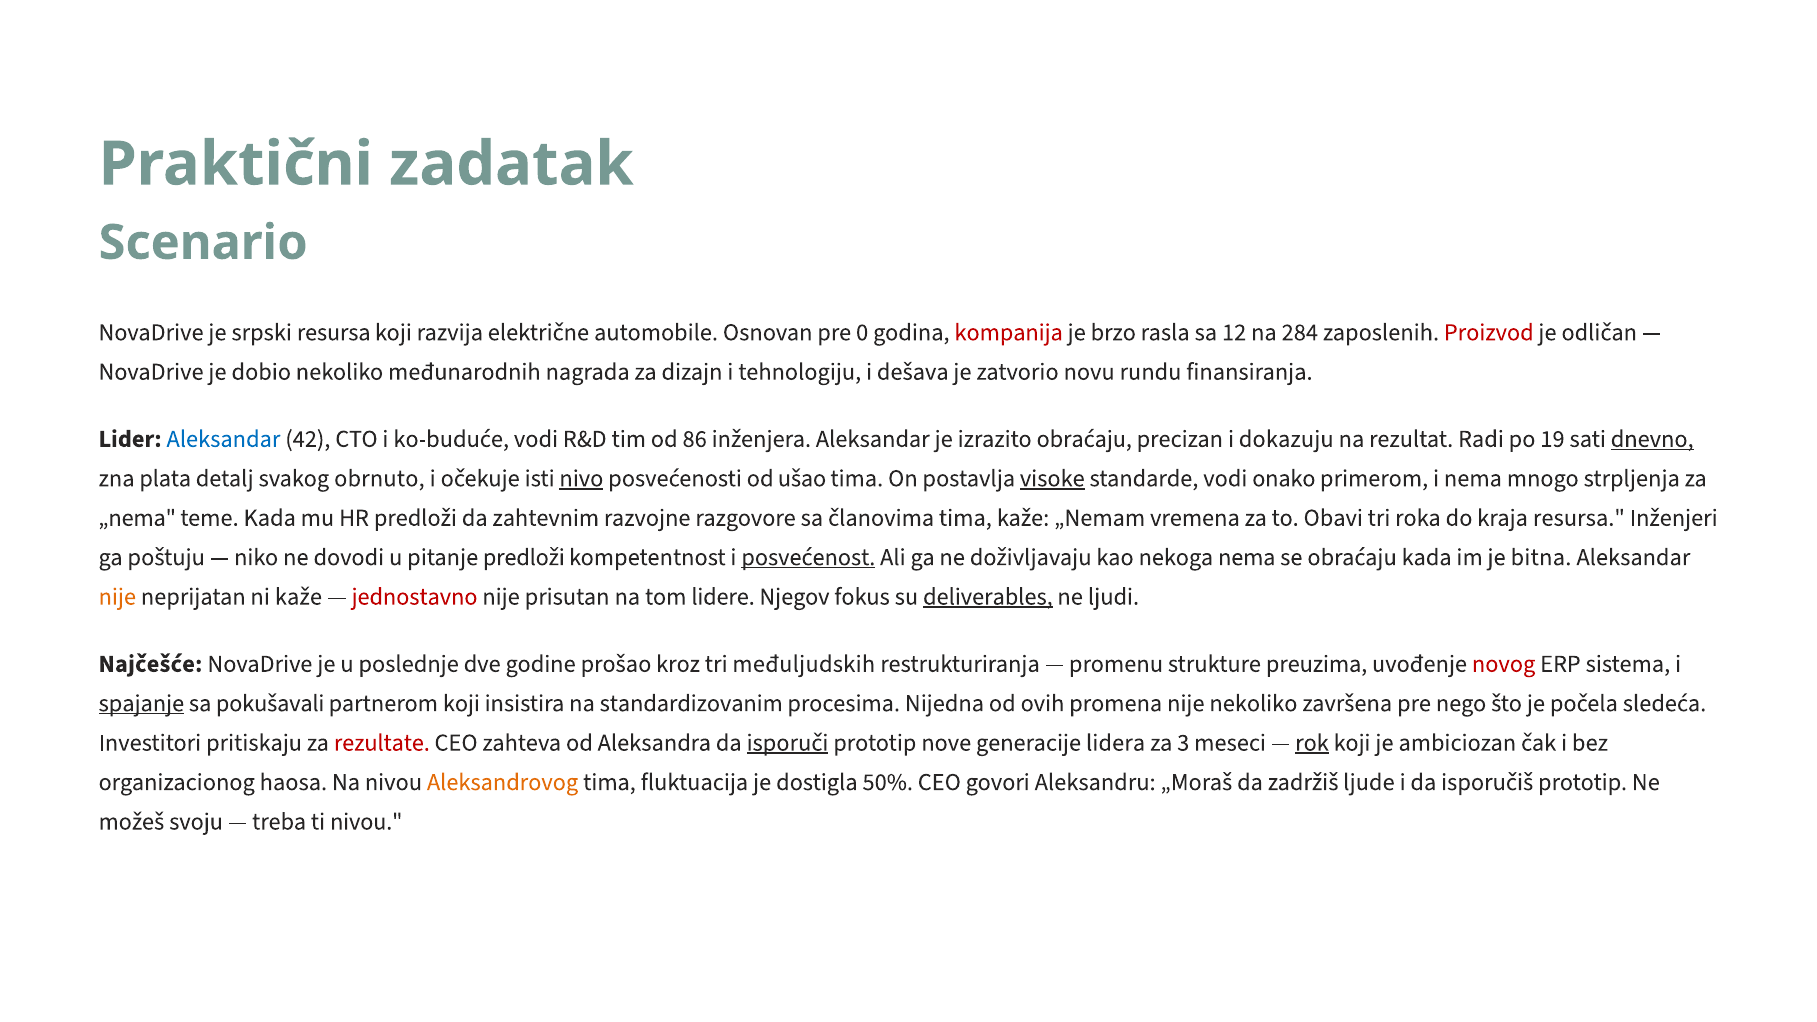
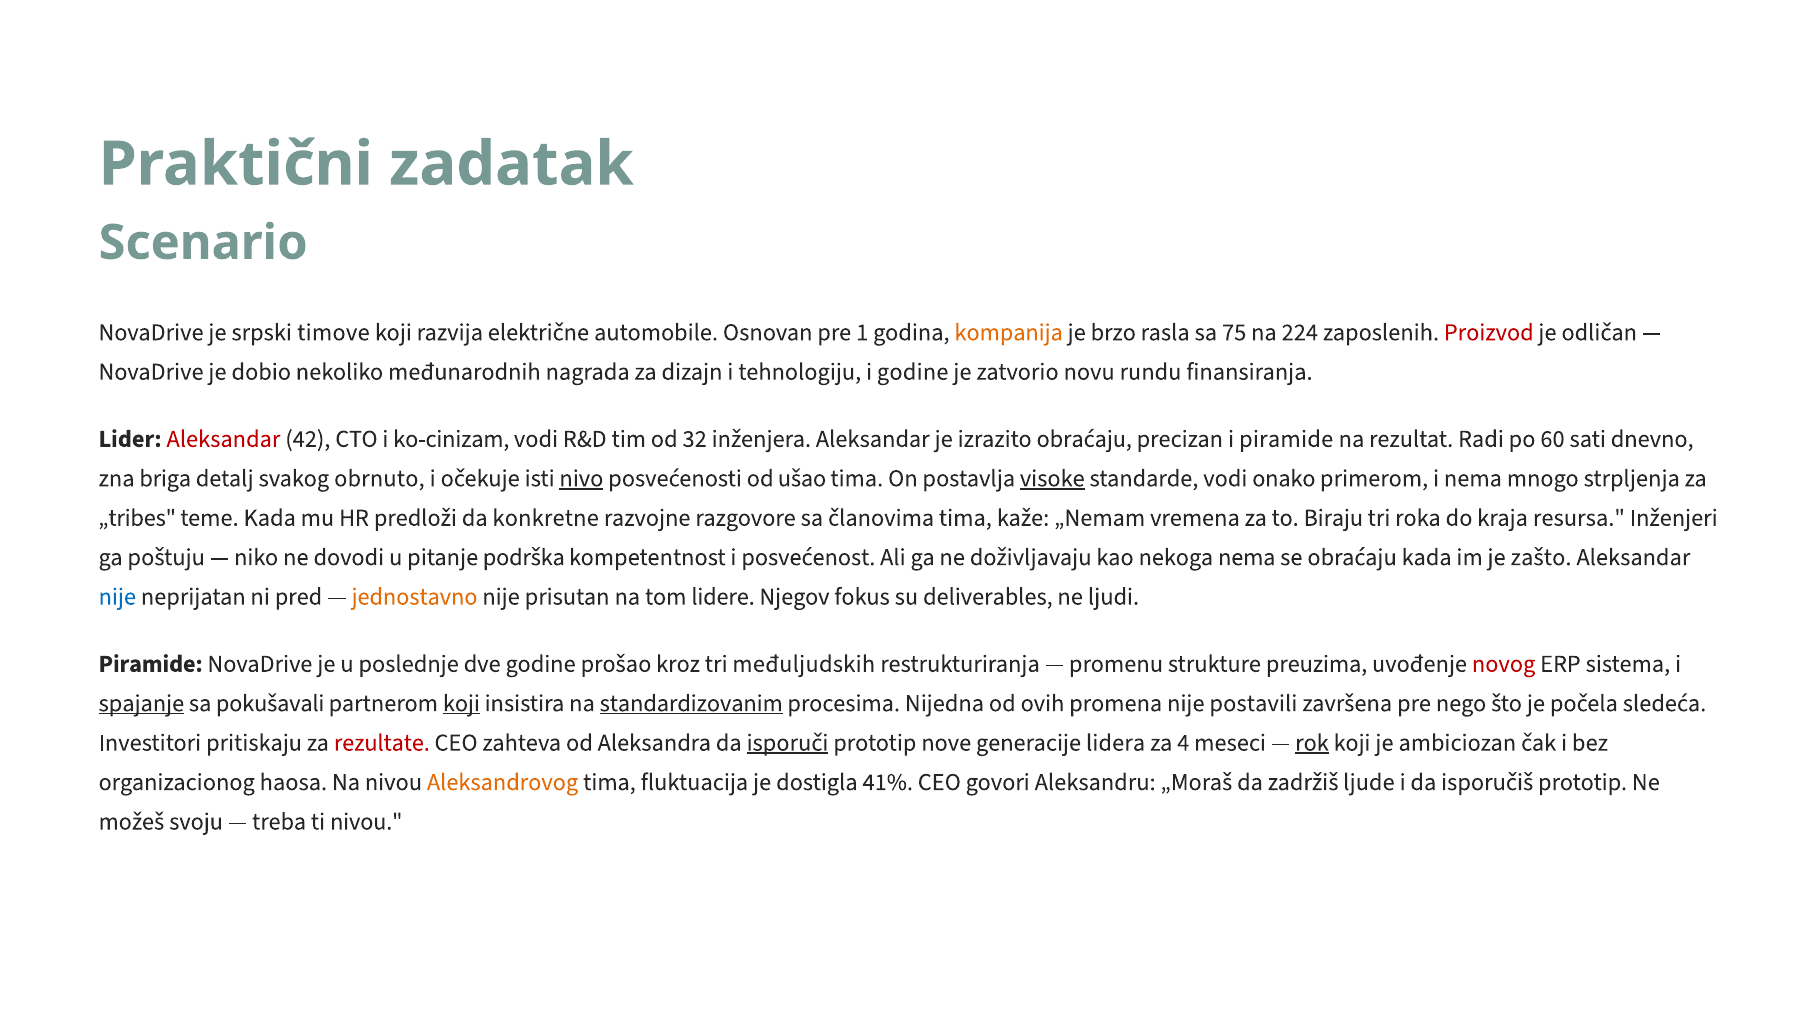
srpski resursa: resursa -> timove
0: 0 -> 1
kompanija colour: red -> orange
12: 12 -> 75
284: 284 -> 224
i dešava: dešava -> godine
Aleksandar at (223, 439) colour: blue -> red
ko-buduće: ko-buduće -> ko-cinizam
86: 86 -> 32
i dokazuju: dokazuju -> piramide
19: 19 -> 60
dnevno underline: present -> none
plata: plata -> briga
„nema: „nema -> „tribes
zahtevnim: zahtevnim -> konkretne
Obavi: Obavi -> Biraju
pitanje predloži: predloži -> podrška
posvećenost underline: present -> none
bitna: bitna -> zašto
nije at (117, 597) colour: orange -> blue
ni kaže: kaže -> pred
jednostavno colour: red -> orange
deliverables underline: present -> none
Najčešće at (150, 664): Najčešće -> Piramide
koji at (461, 703) underline: none -> present
standardizovanim underline: none -> present
nije nekoliko: nekoliko -> postavili
3: 3 -> 4
50%: 50% -> 41%
